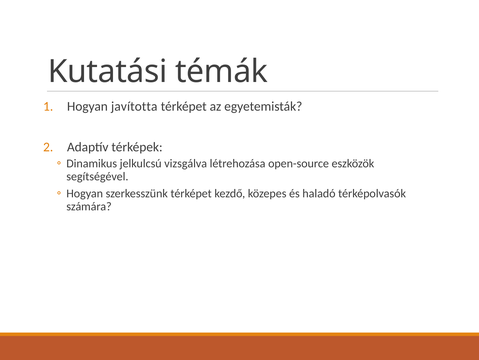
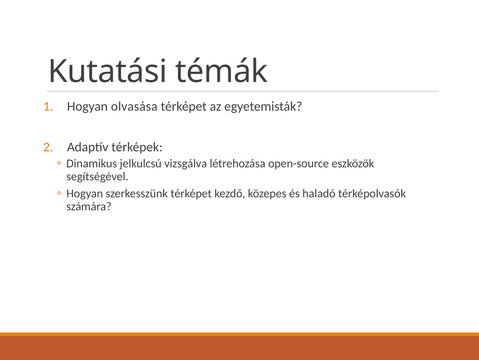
javította: javította -> olvasása
